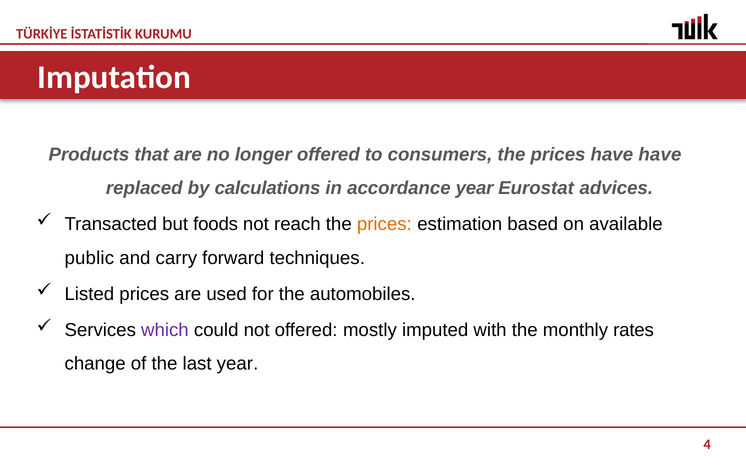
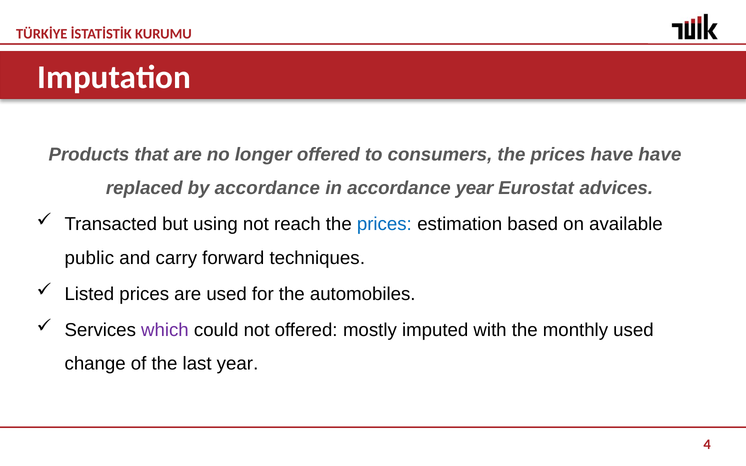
by calculations: calculations -> accordance
foods: foods -> using
prices at (384, 224) colour: orange -> blue
monthly rates: rates -> used
